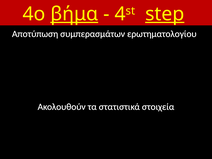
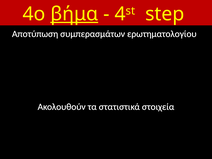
step underline: present -> none
